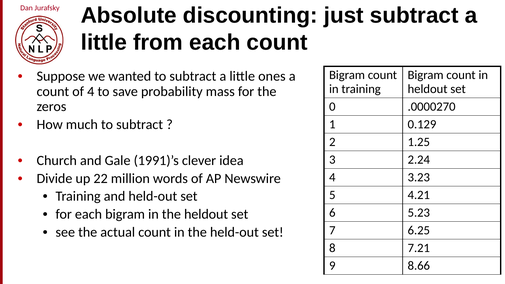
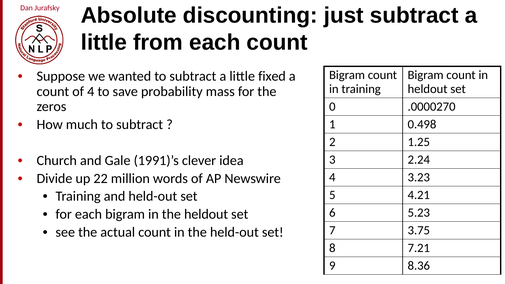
ones: ones -> fixed
0.129: 0.129 -> 0.498
6.25: 6.25 -> 3.75
8.66: 8.66 -> 8.36
